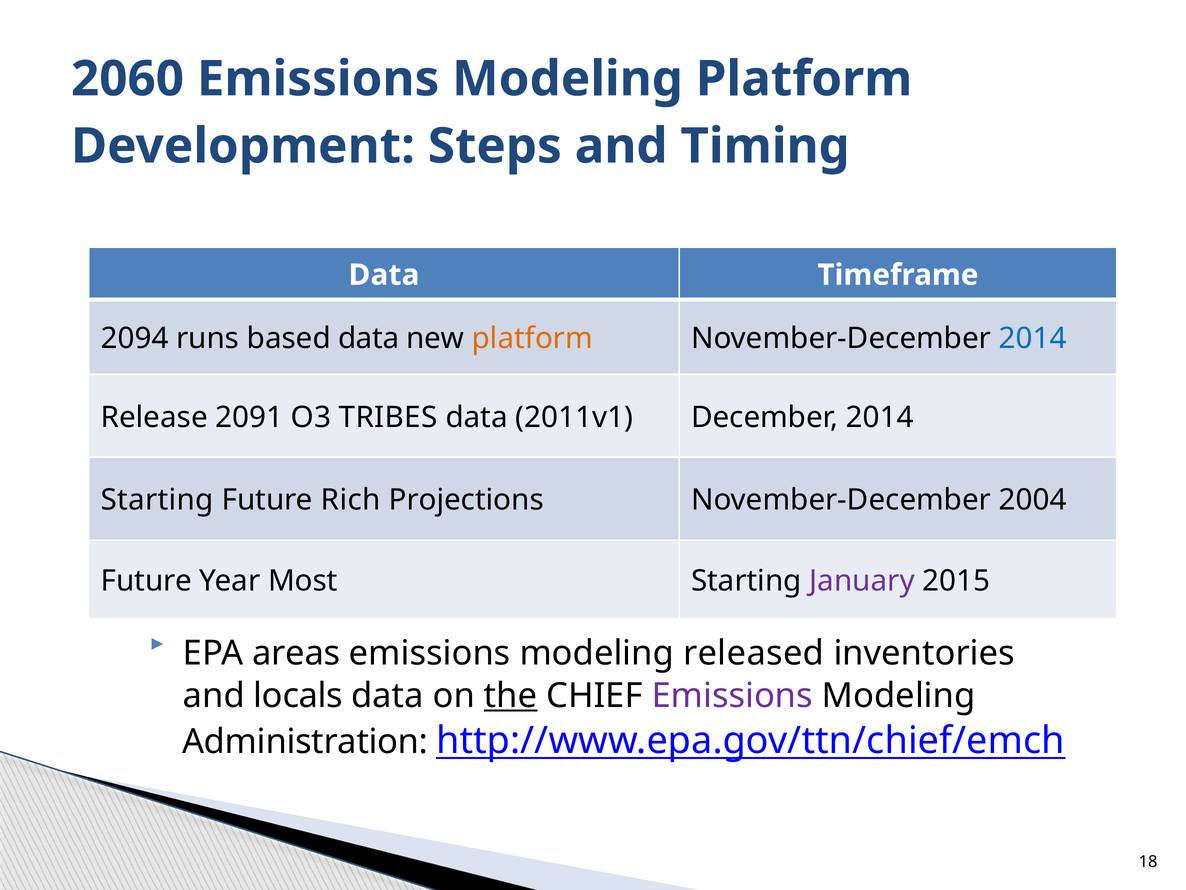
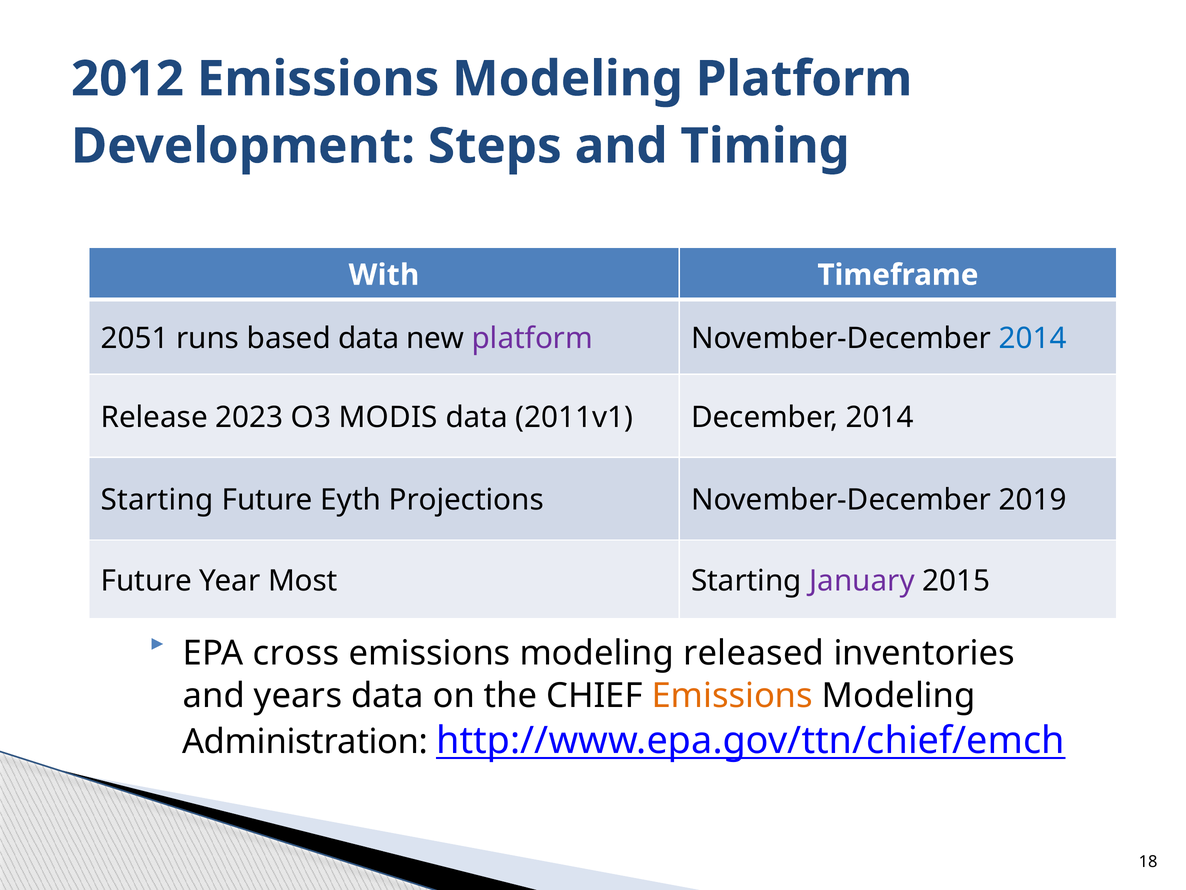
2060: 2060 -> 2012
Data at (384, 275): Data -> With
2094: 2094 -> 2051
platform at (532, 338) colour: orange -> purple
2091: 2091 -> 2023
TRIBES: TRIBES -> MODIS
Rich: Rich -> Eyth
2004: 2004 -> 2019
areas: areas -> cross
locals: locals -> years
the underline: present -> none
Emissions at (732, 695) colour: purple -> orange
